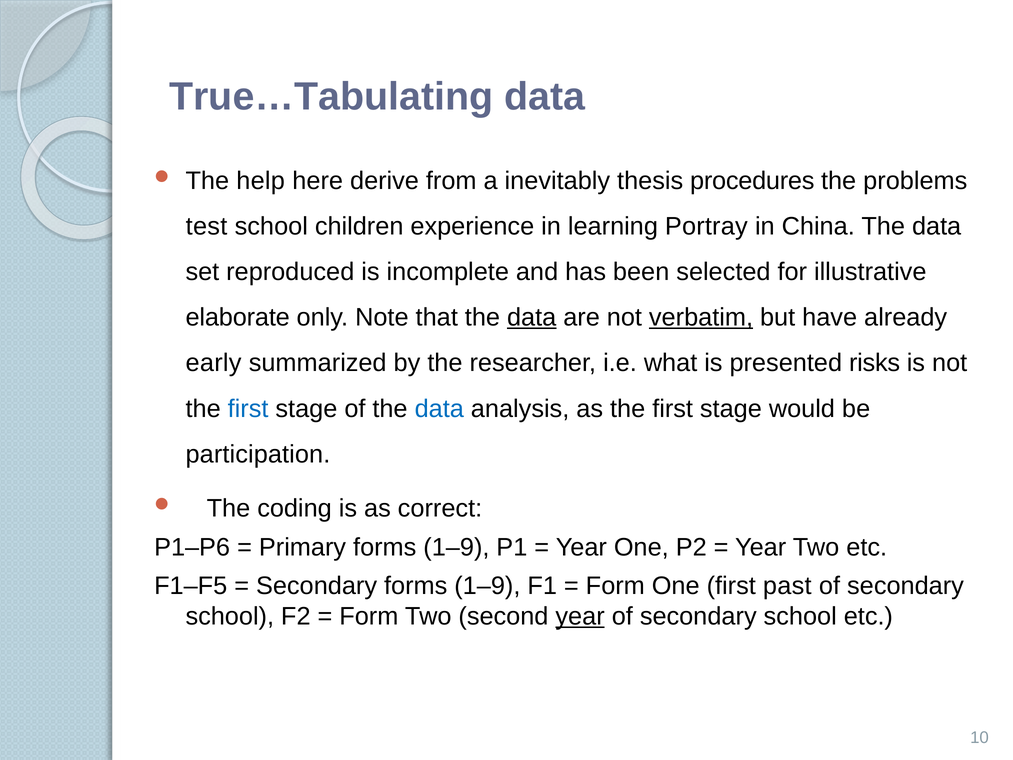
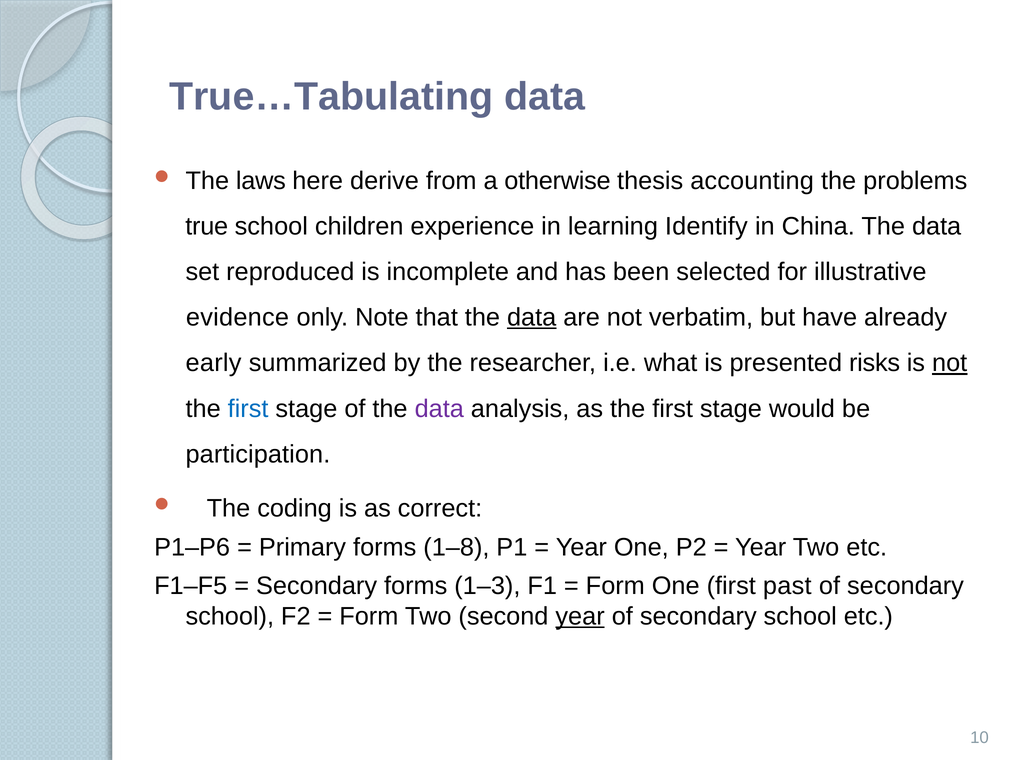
help: help -> laws
inevitably: inevitably -> otherwise
procedures: procedures -> accounting
test: test -> true
Portray: Portray -> Identify
elaborate: elaborate -> evidence
verbatim underline: present -> none
not at (950, 363) underline: none -> present
data at (439, 409) colour: blue -> purple
Primary forms 1–9: 1–9 -> 1–8
Secondary forms 1–9: 1–9 -> 1–3
